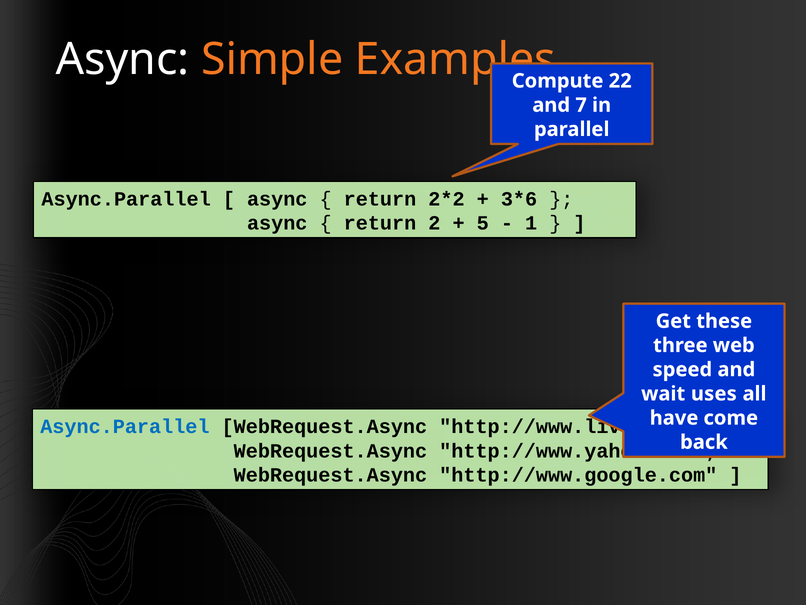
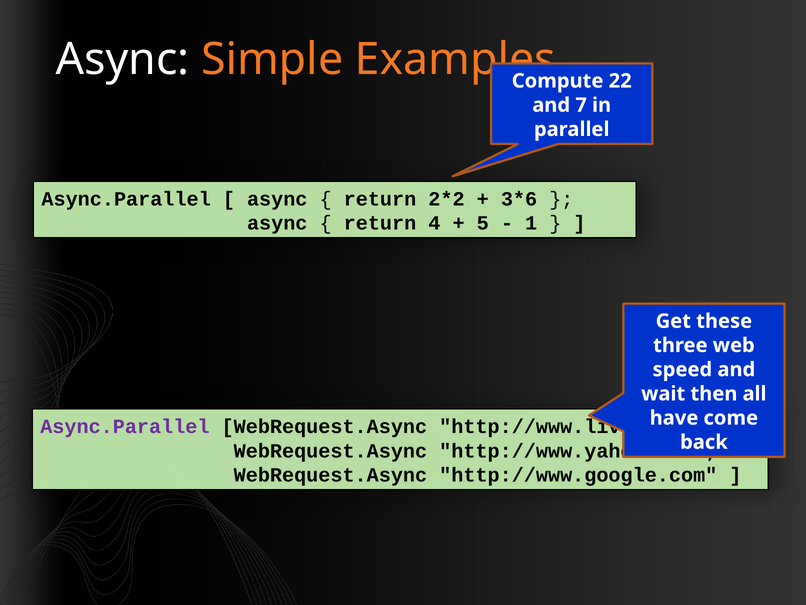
2: 2 -> 4
uses: uses -> then
Async.Parallel at (125, 426) colour: blue -> purple
